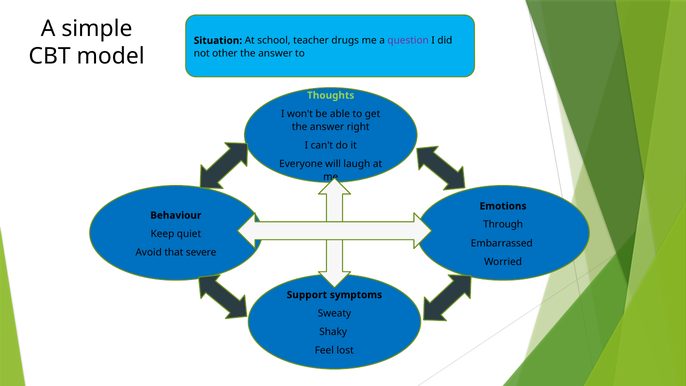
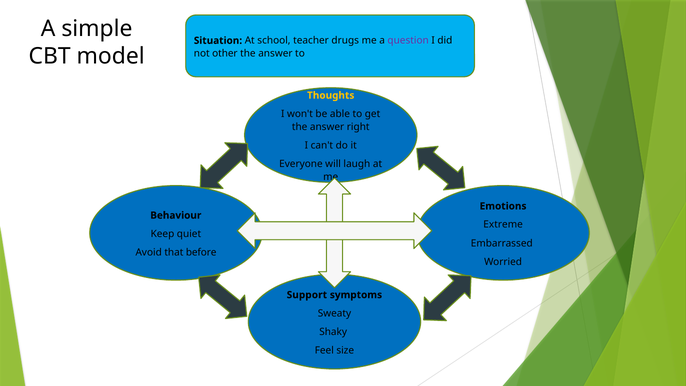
Thoughts colour: light green -> yellow
Through: Through -> Extreme
severe: severe -> before
lost: lost -> size
